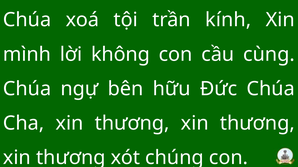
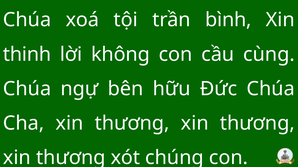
kính: kính -> bình
mình: mình -> thinh
